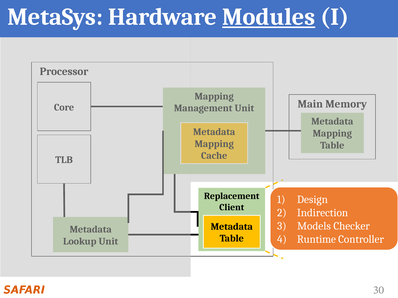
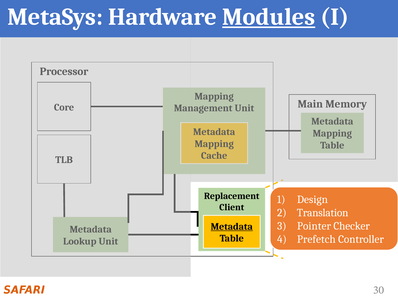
Indirection: Indirection -> Translation
Models: Models -> Pointer
Metadata at (232, 227) underline: none -> present
Runtime: Runtime -> Prefetch
